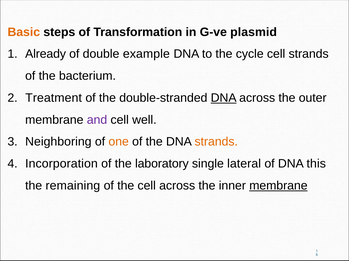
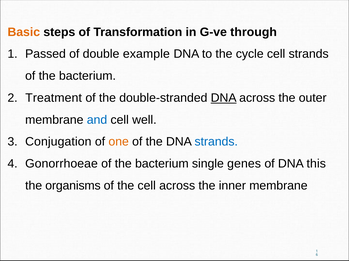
plasmid: plasmid -> through
Already: Already -> Passed
and colour: purple -> blue
Neighboring: Neighboring -> Conjugation
strands at (216, 142) colour: orange -> blue
Incorporation: Incorporation -> Gonorrhoeae
laboratory at (162, 164): laboratory -> bacterium
lateral: lateral -> genes
remaining: remaining -> organisms
membrane at (278, 186) underline: present -> none
